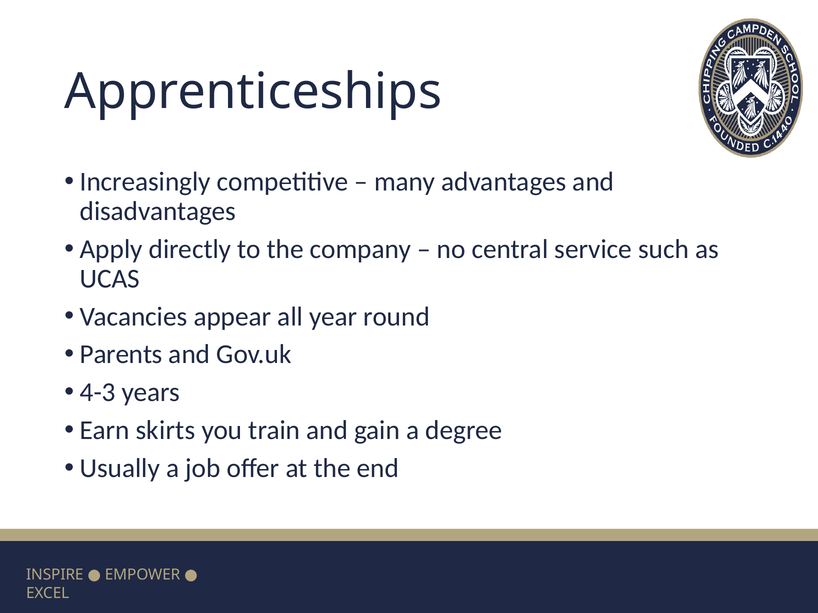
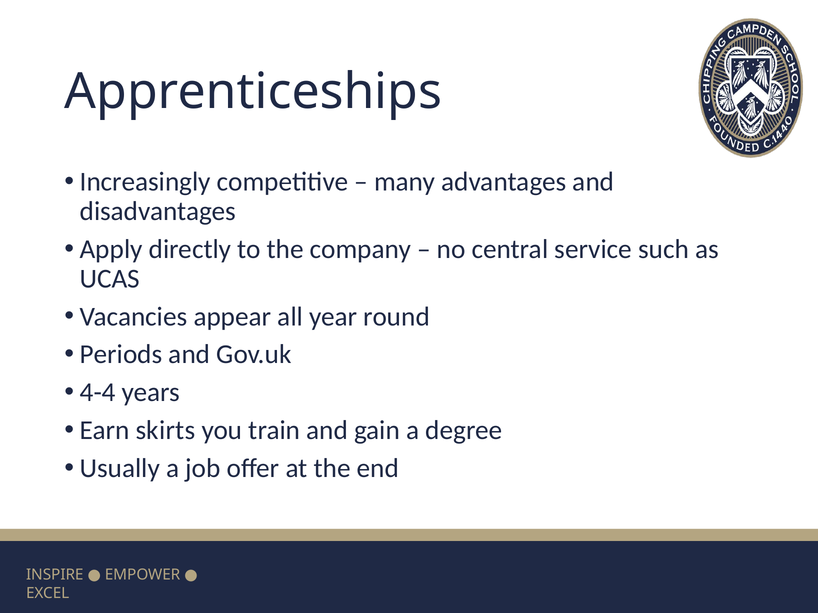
Parents: Parents -> Periods
4-3: 4-3 -> 4-4
